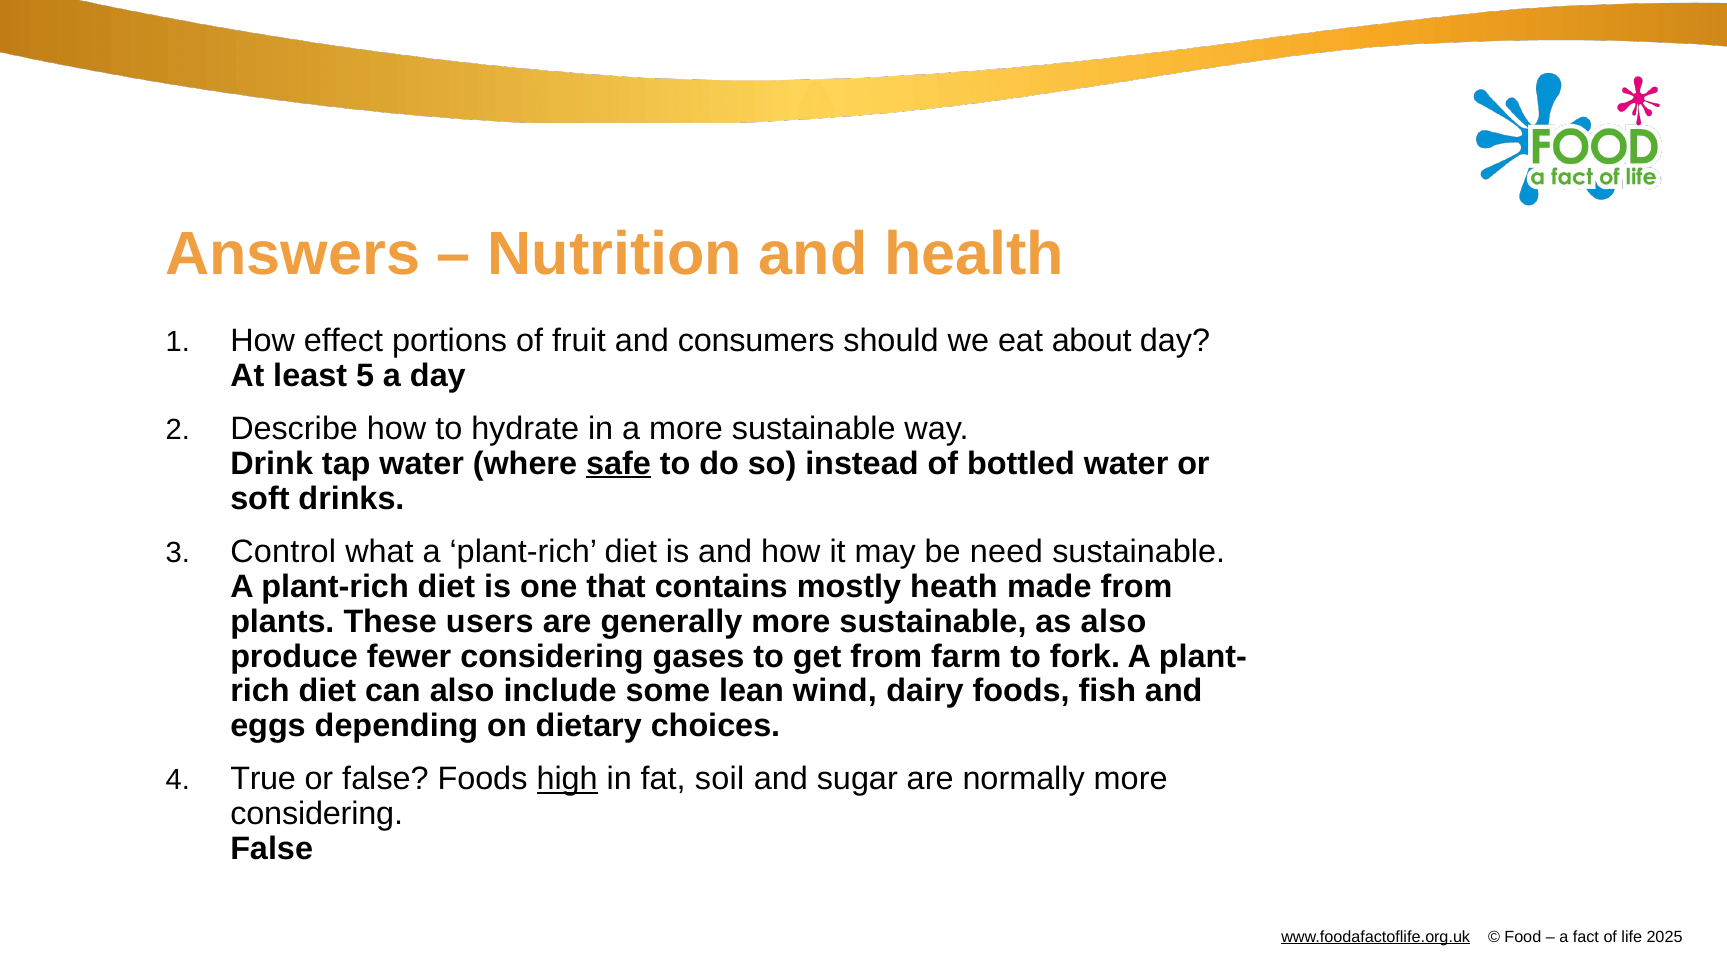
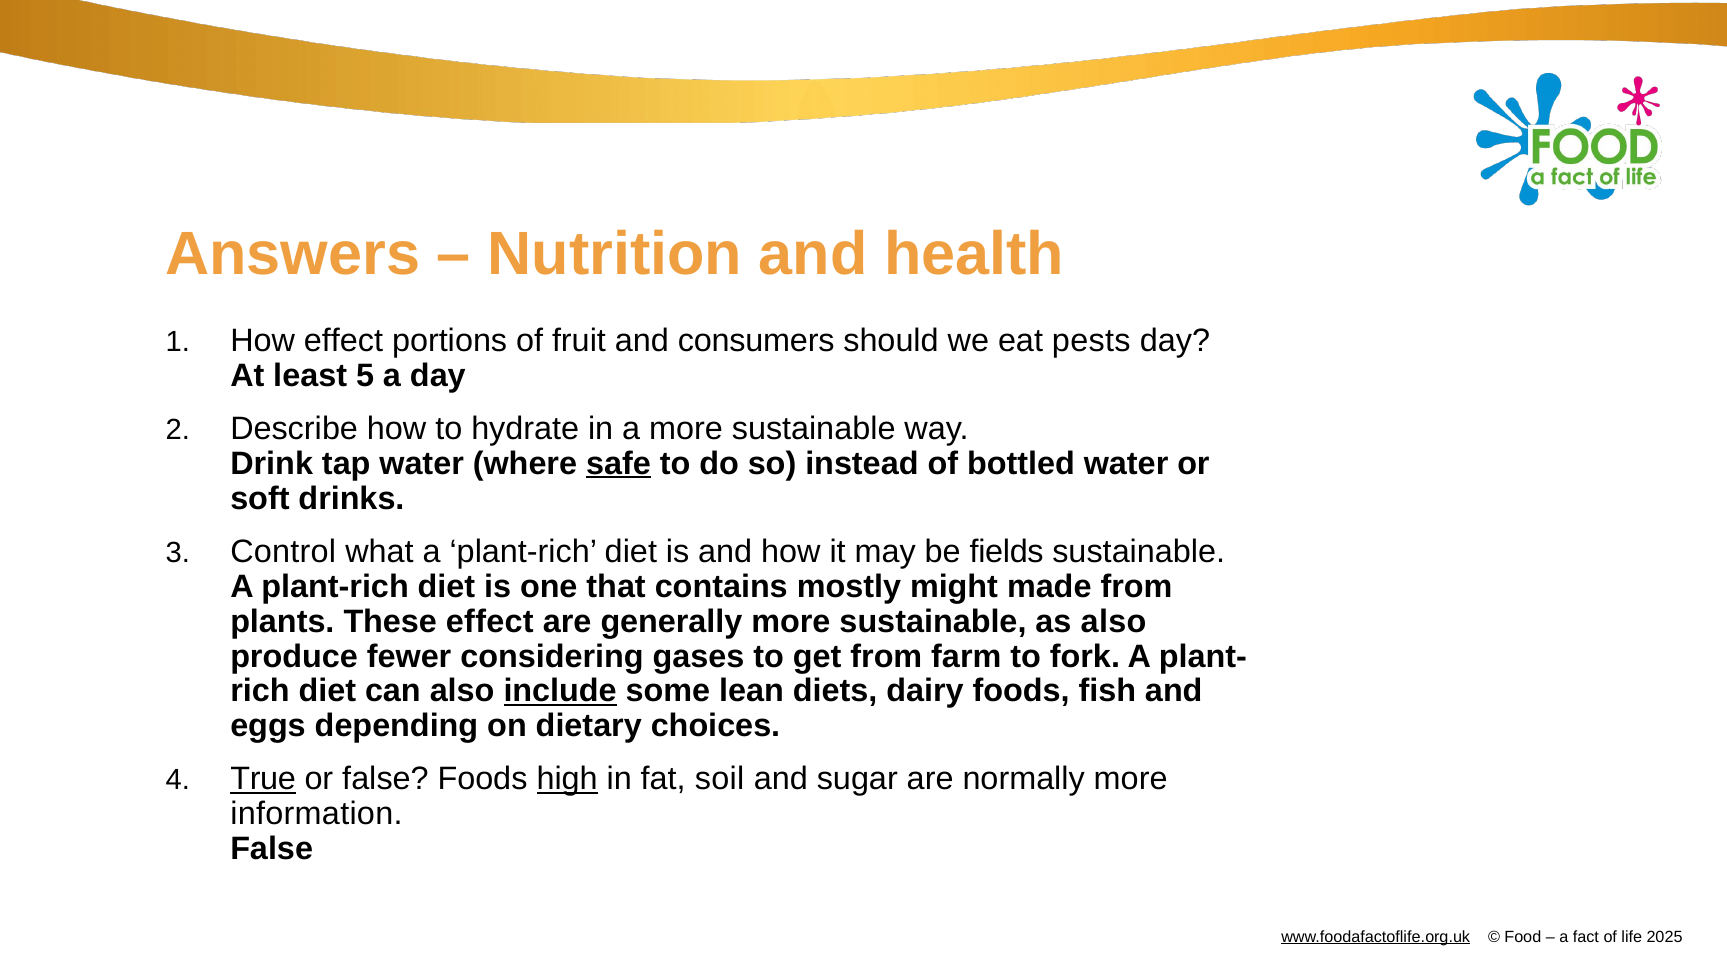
about: about -> pests
need: need -> fields
heath: heath -> might
These users: users -> effect
include underline: none -> present
wind: wind -> diets
True underline: none -> present
considering at (317, 815): considering -> information
